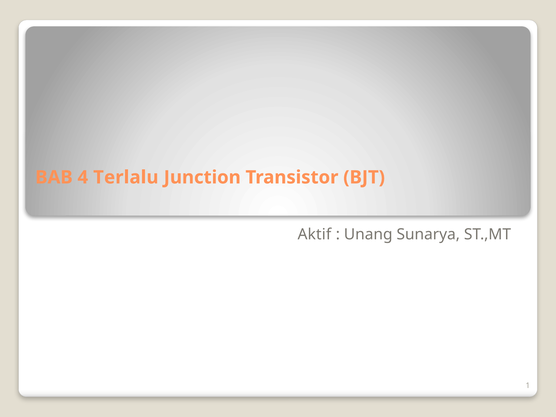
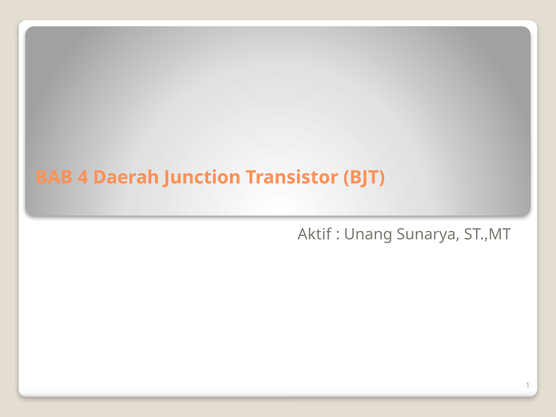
Terlalu: Terlalu -> Daerah
